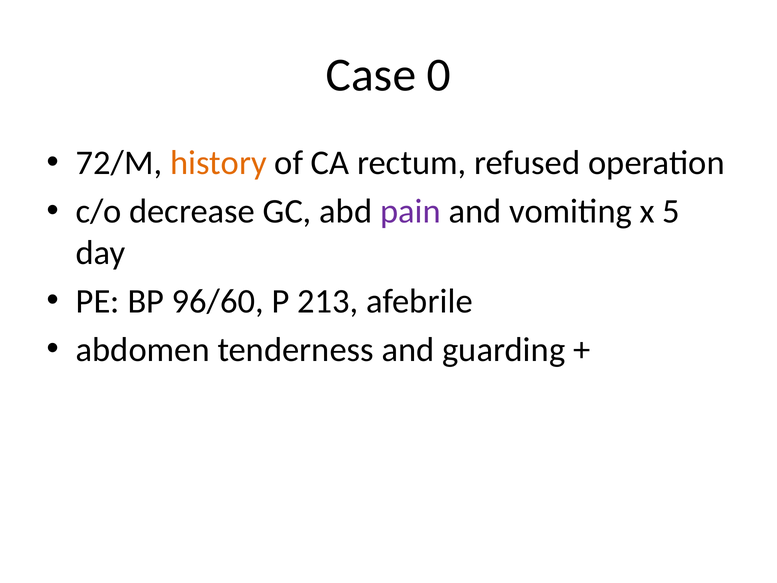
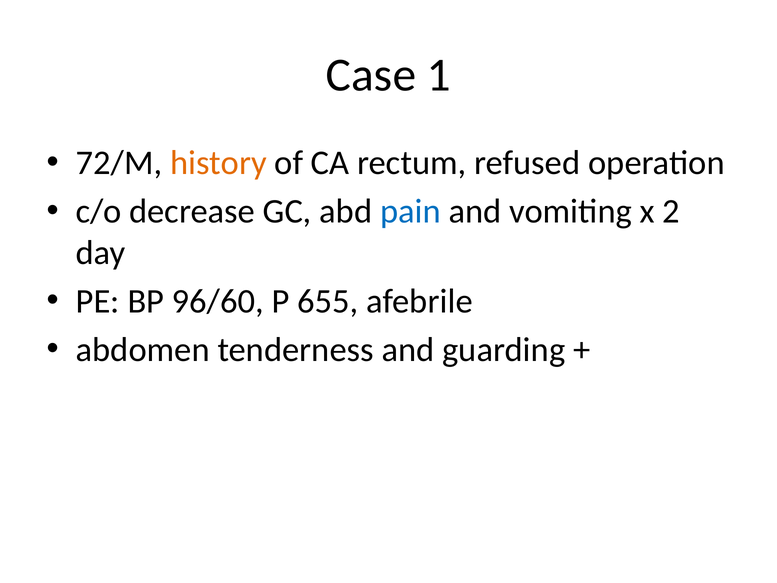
0: 0 -> 1
pain colour: purple -> blue
5: 5 -> 2
213: 213 -> 655
